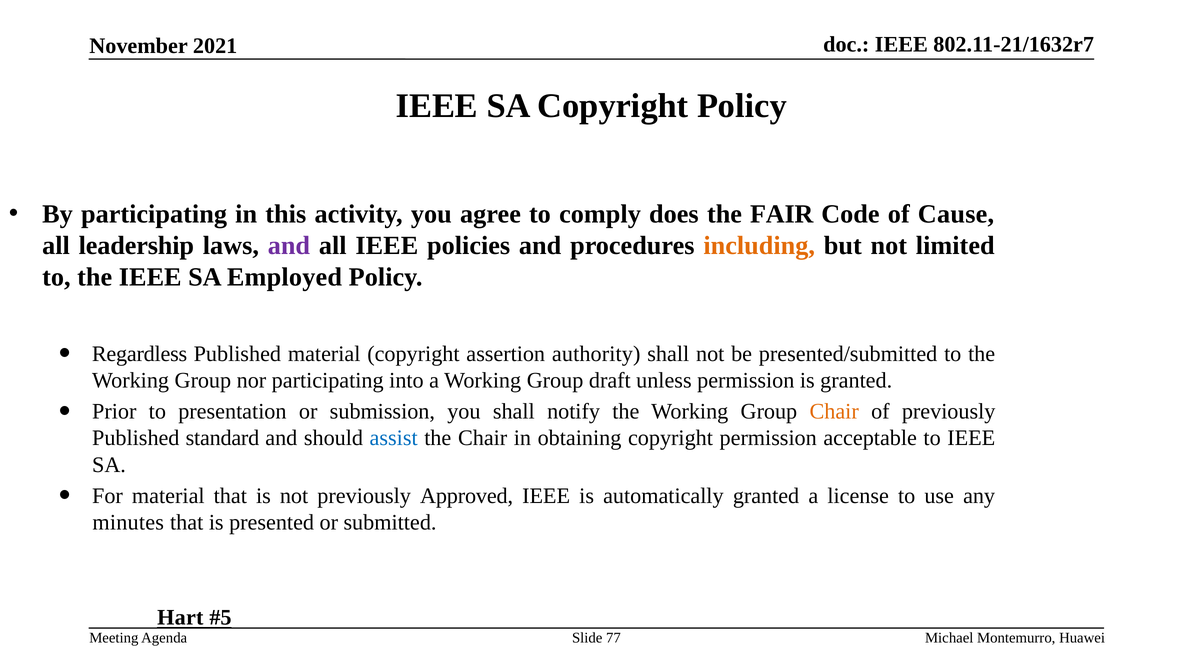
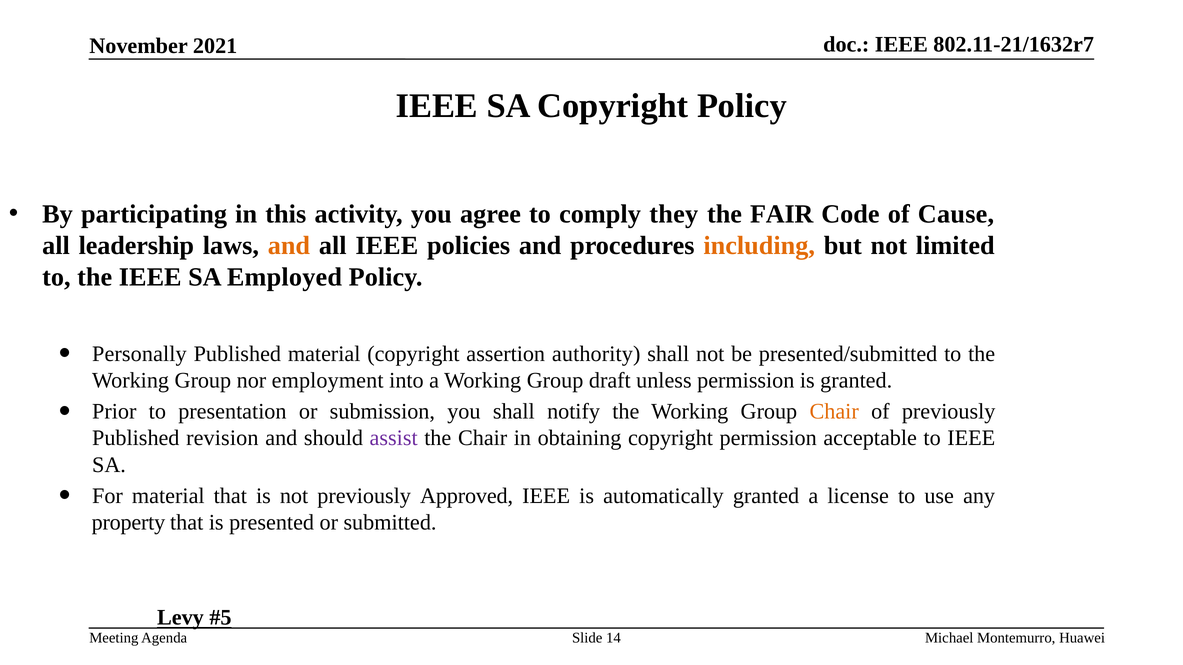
does: does -> they
and at (289, 246) colour: purple -> orange
Regardless: Regardless -> Personally
nor participating: participating -> employment
standard: standard -> revision
assist colour: blue -> purple
minutes: minutes -> property
Hart: Hart -> Levy
77: 77 -> 14
